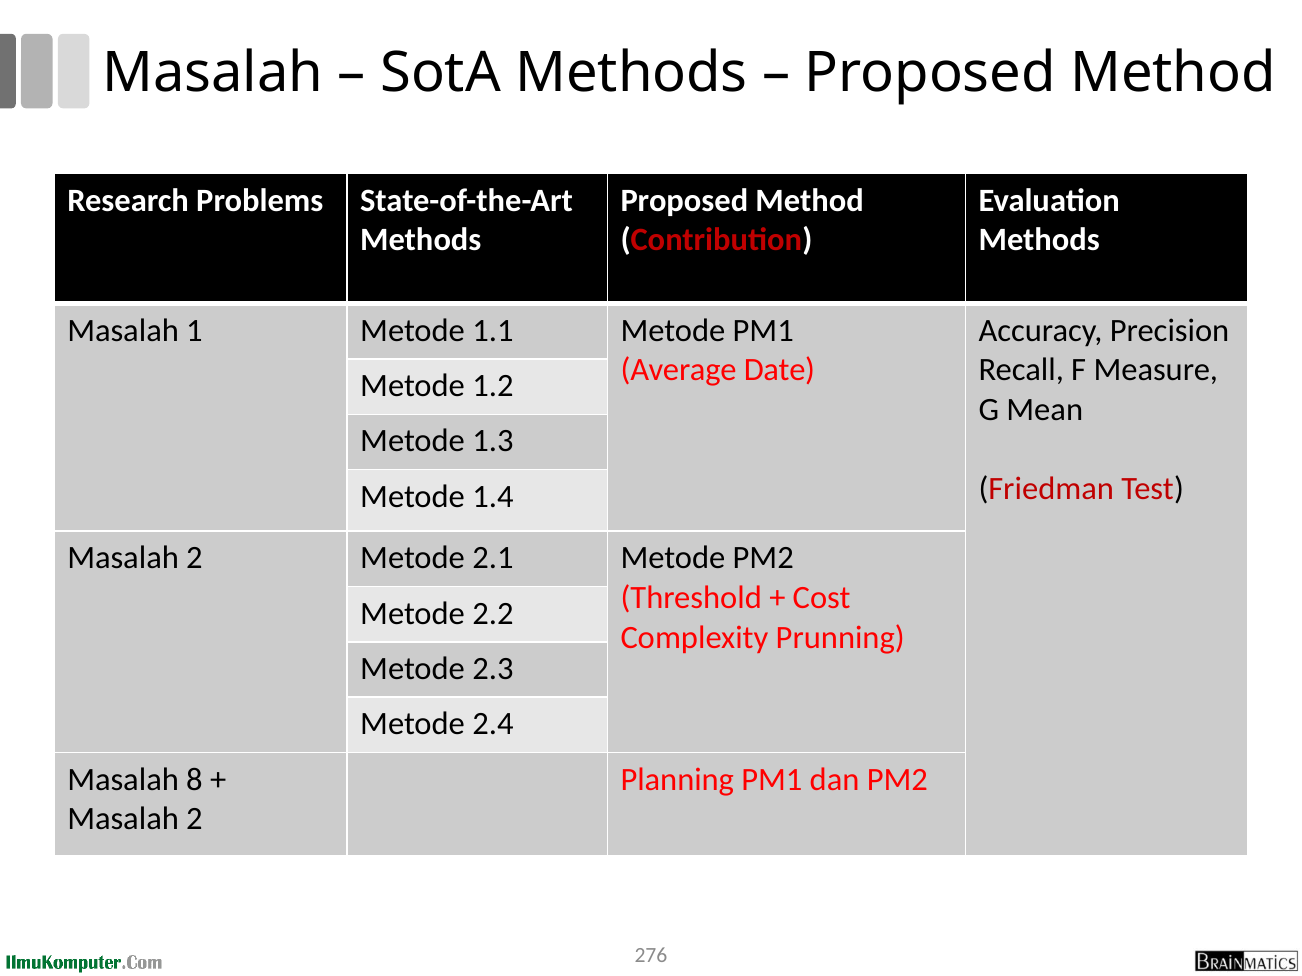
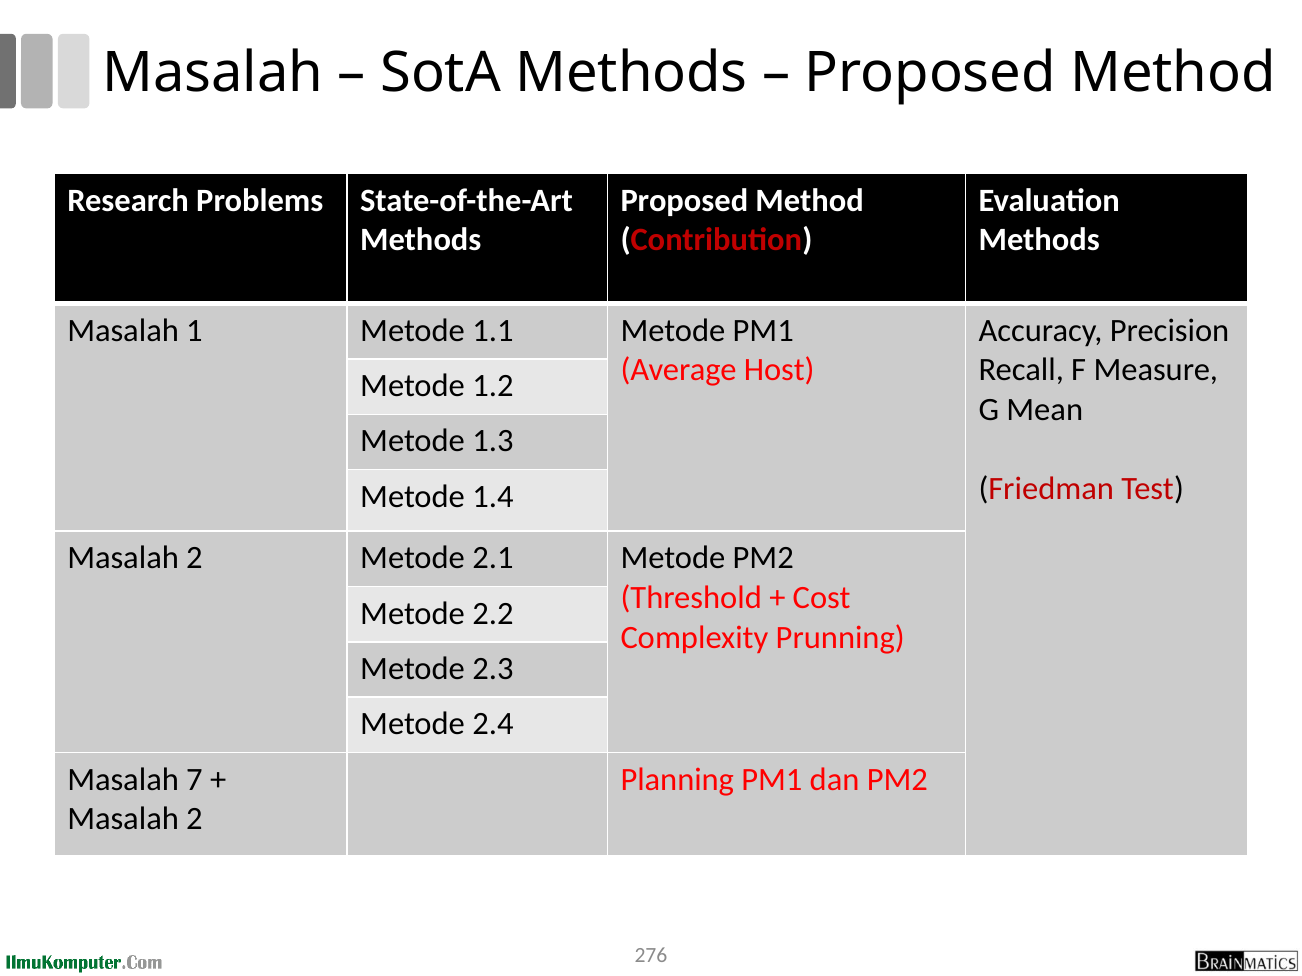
Date: Date -> Host
8: 8 -> 7
